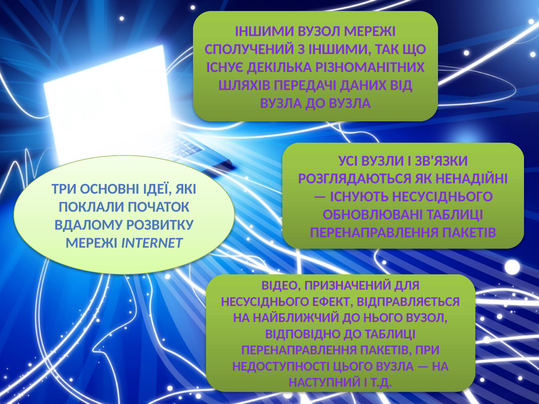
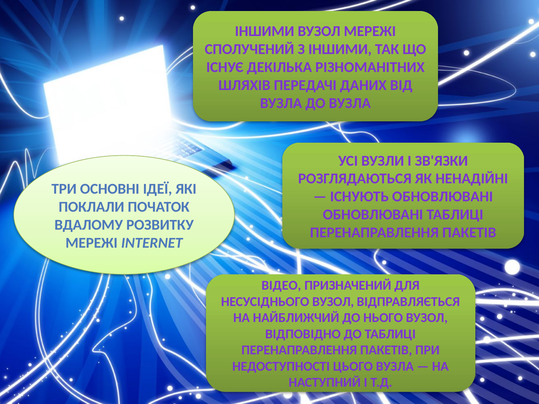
ІСНУЮТЬ НЕСУСІДНЬОГО: НЕСУСІДНЬОГО -> ОБНОВЛЮВАНІ
НЕСУСІДНЬОГО ЕФЕКТ: ЕФЕКТ -> ВУЗОЛ
